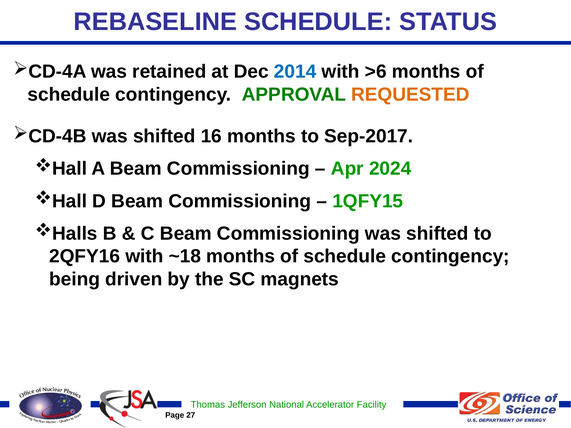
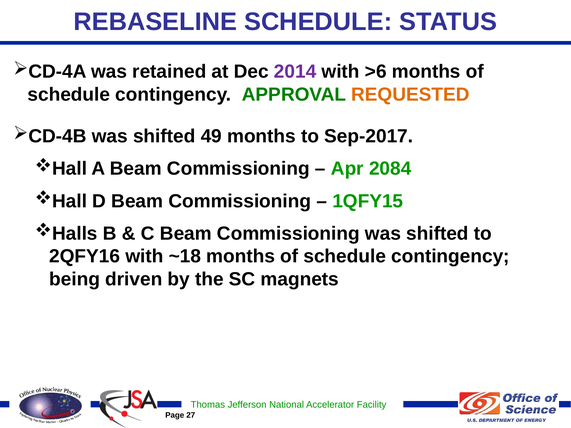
2014 colour: blue -> purple
16: 16 -> 49
2024: 2024 -> 2084
